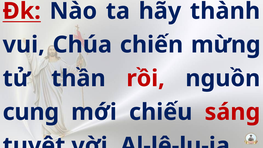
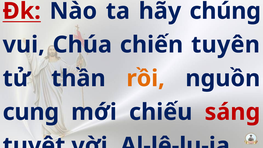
thành: thành -> chúng
mừng: mừng -> tuyên
rồi colour: red -> orange
